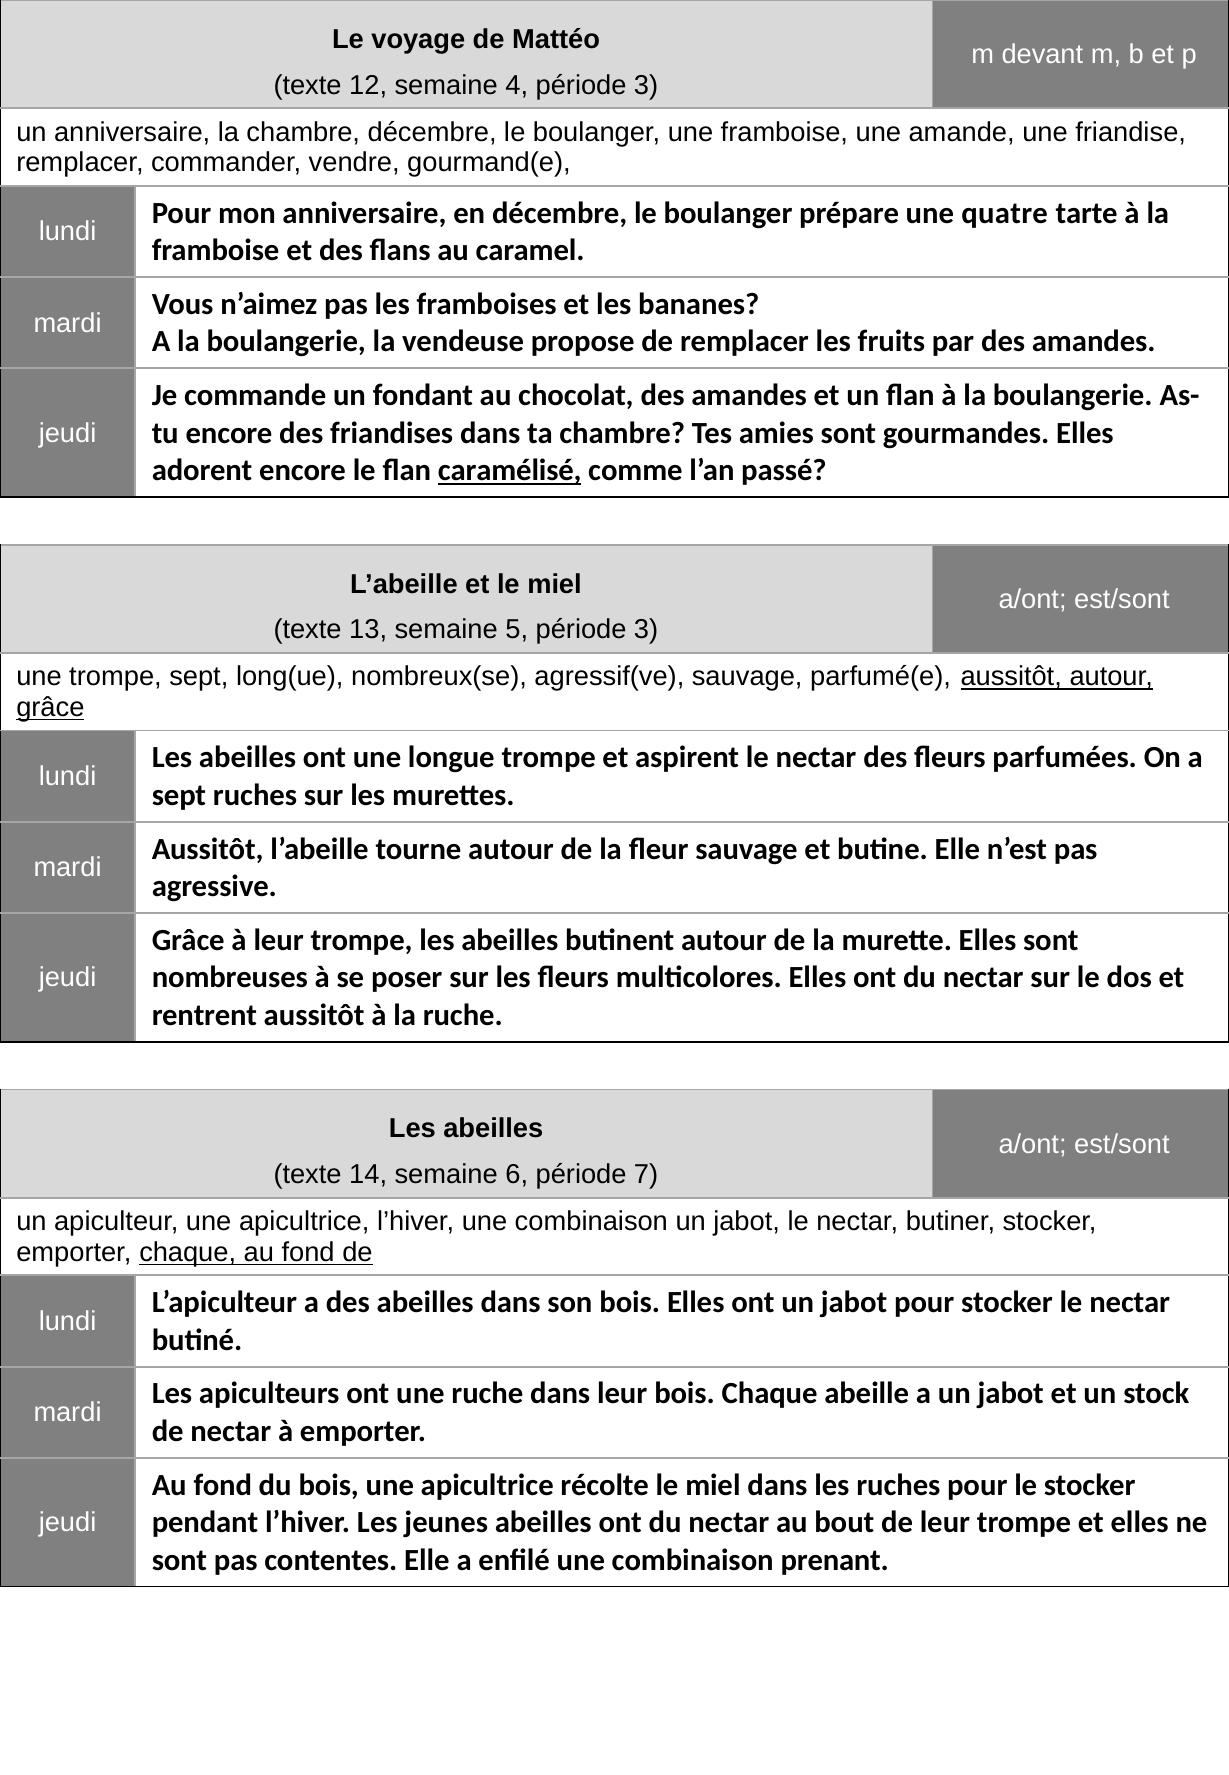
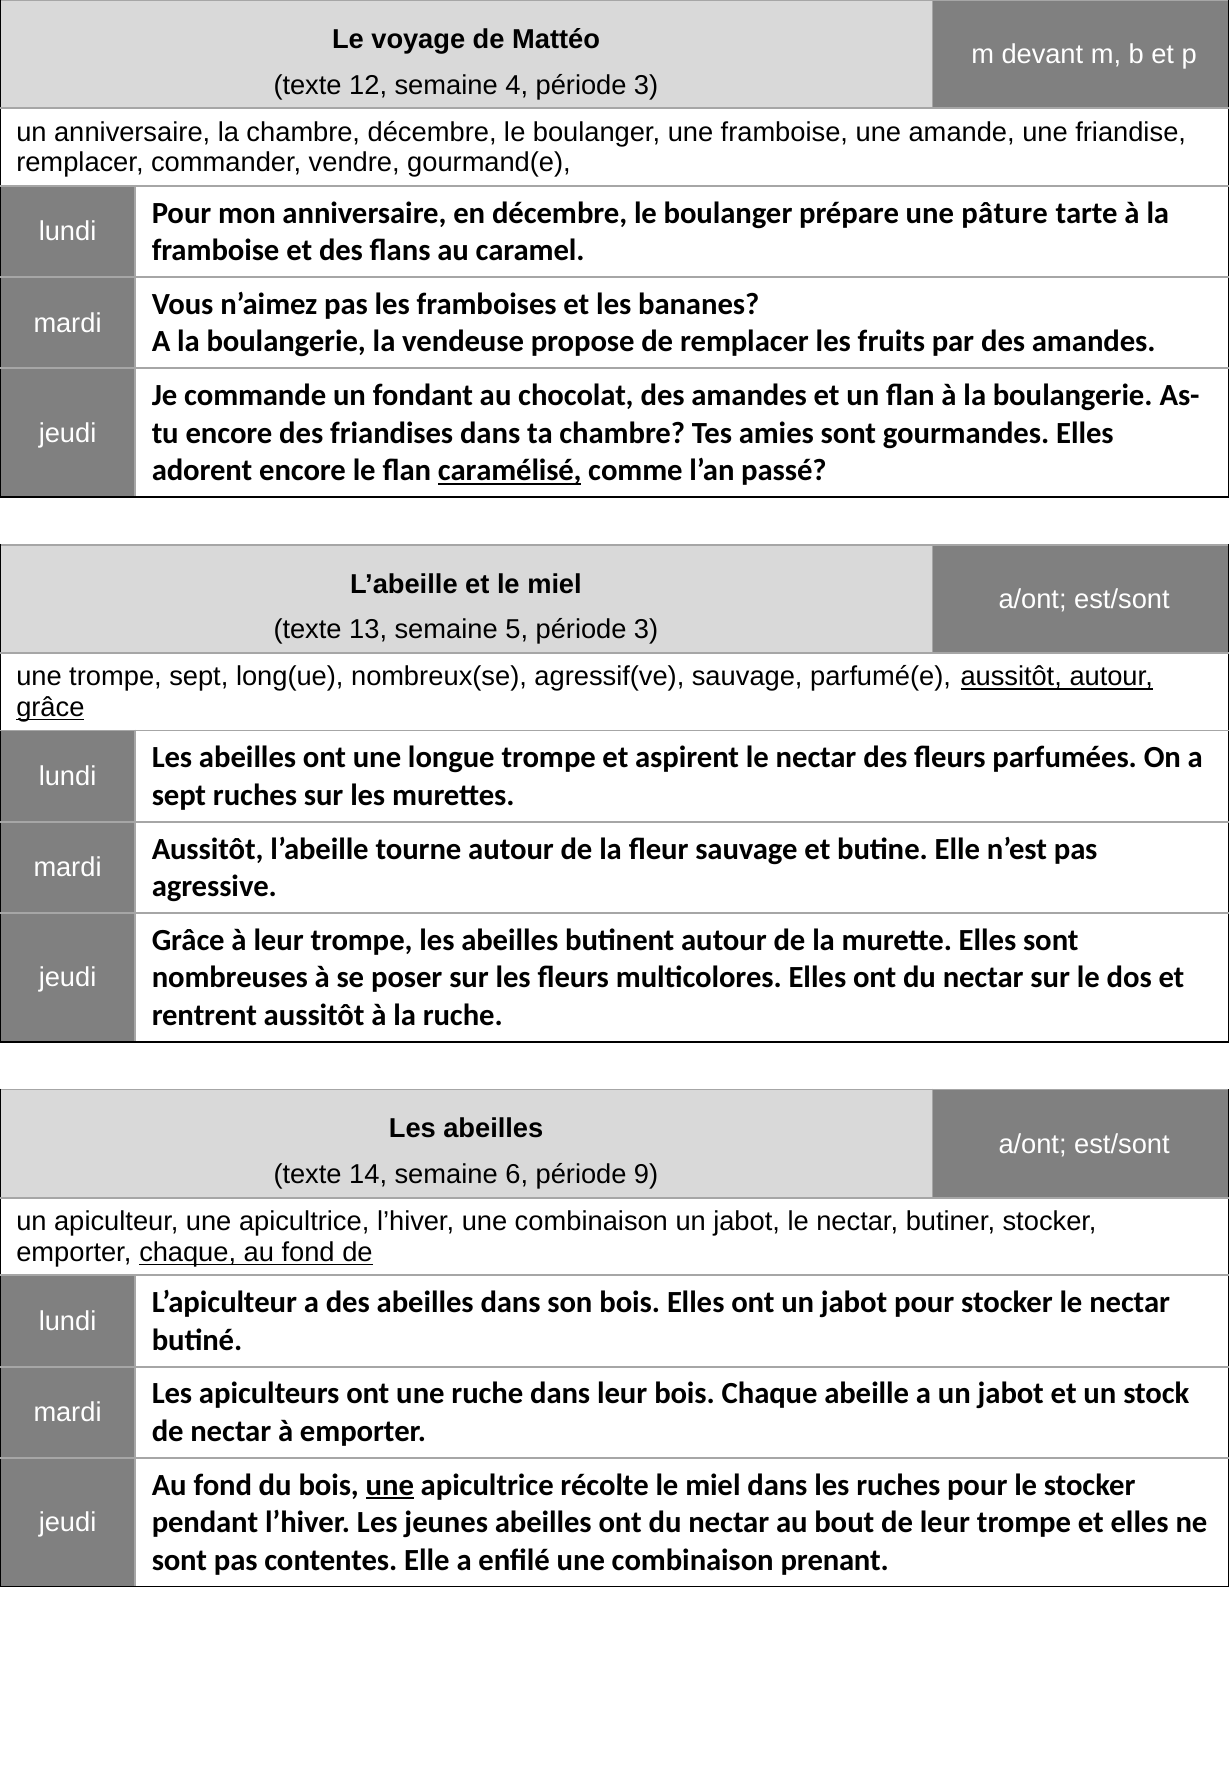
quatre: quatre -> pâture
7: 7 -> 9
une at (390, 1485) underline: none -> present
